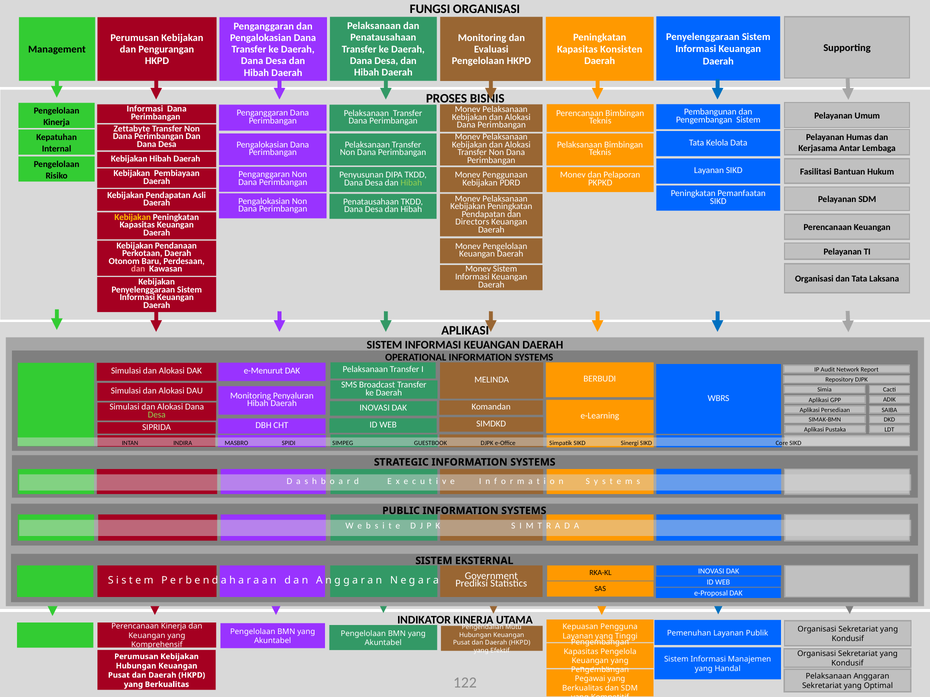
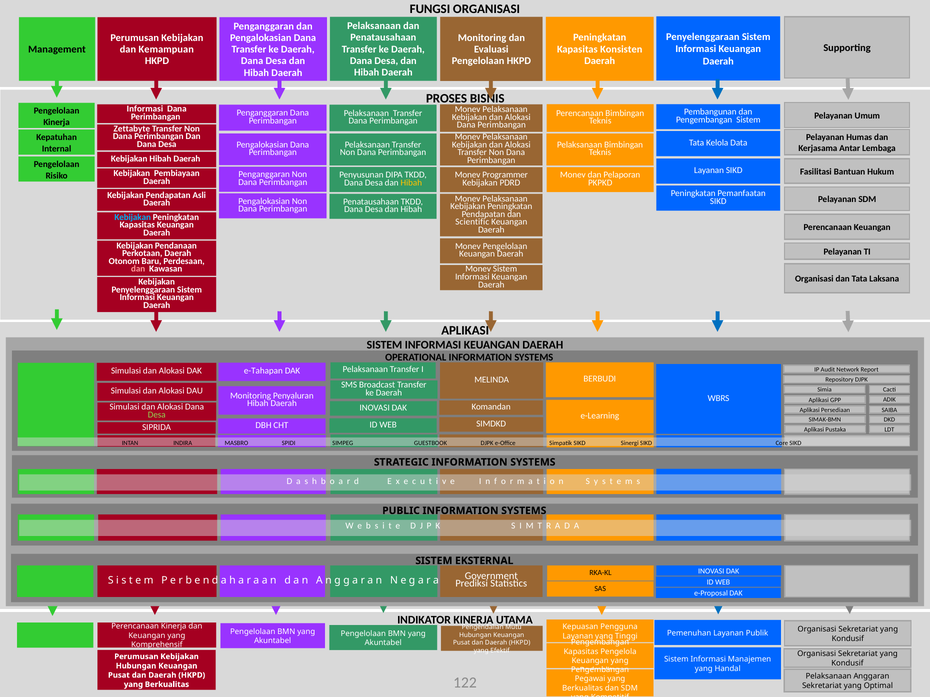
Pengurangan: Pengurangan -> Kemampuan
Penggunaan: Penggunaan -> Programmer
Hibah at (411, 183) colour: light green -> yellow
Kebijakan at (133, 217) colour: yellow -> light blue
Directors: Directors -> Scientific
e-Menurut: e-Menurut -> e-Tahapan
